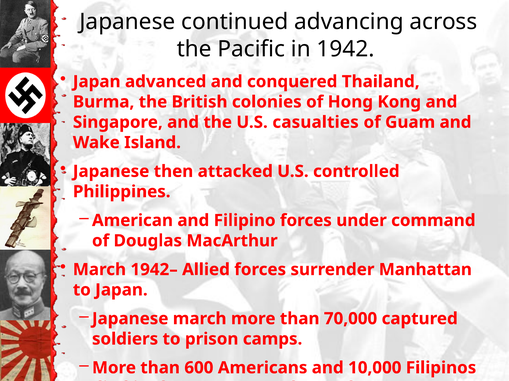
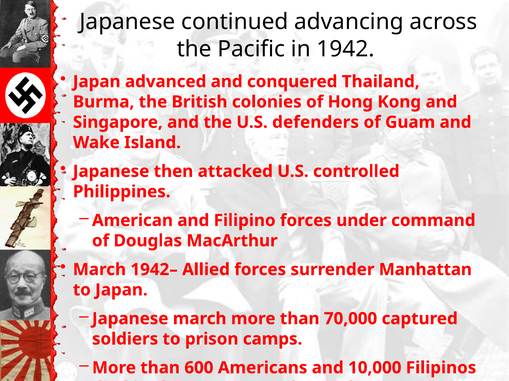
casualties: casualties -> defenders
